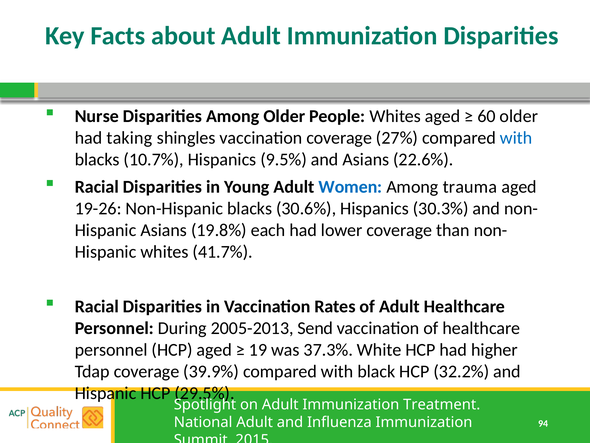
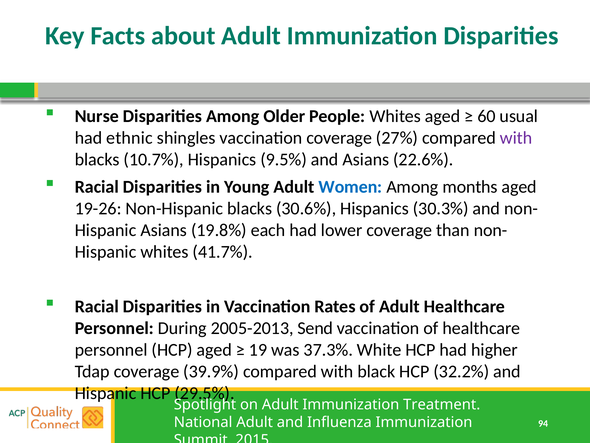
60 older: older -> usual
taking: taking -> ethnic
with at (516, 138) colour: blue -> purple
trauma: trauma -> months
